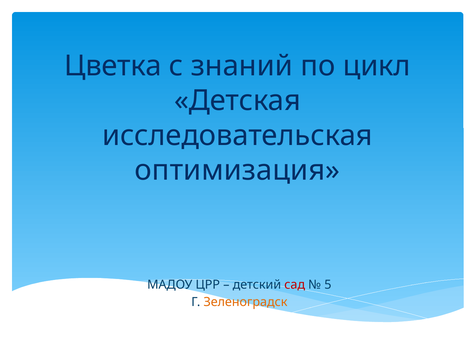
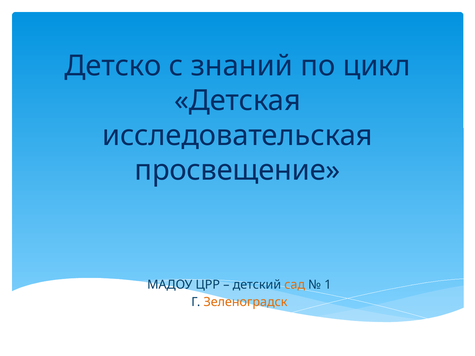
Цветка: Цветка -> Детско
оптимизация: оптимизация -> просвещение
сад colour: red -> orange
5: 5 -> 1
